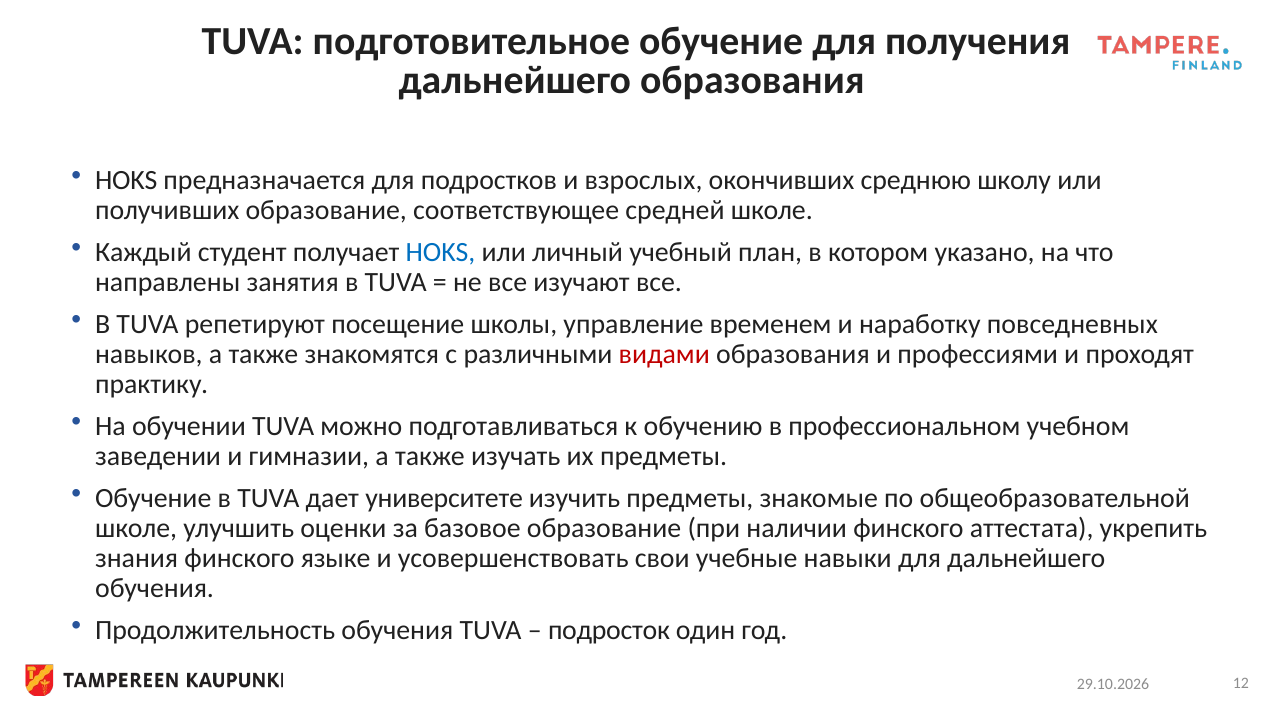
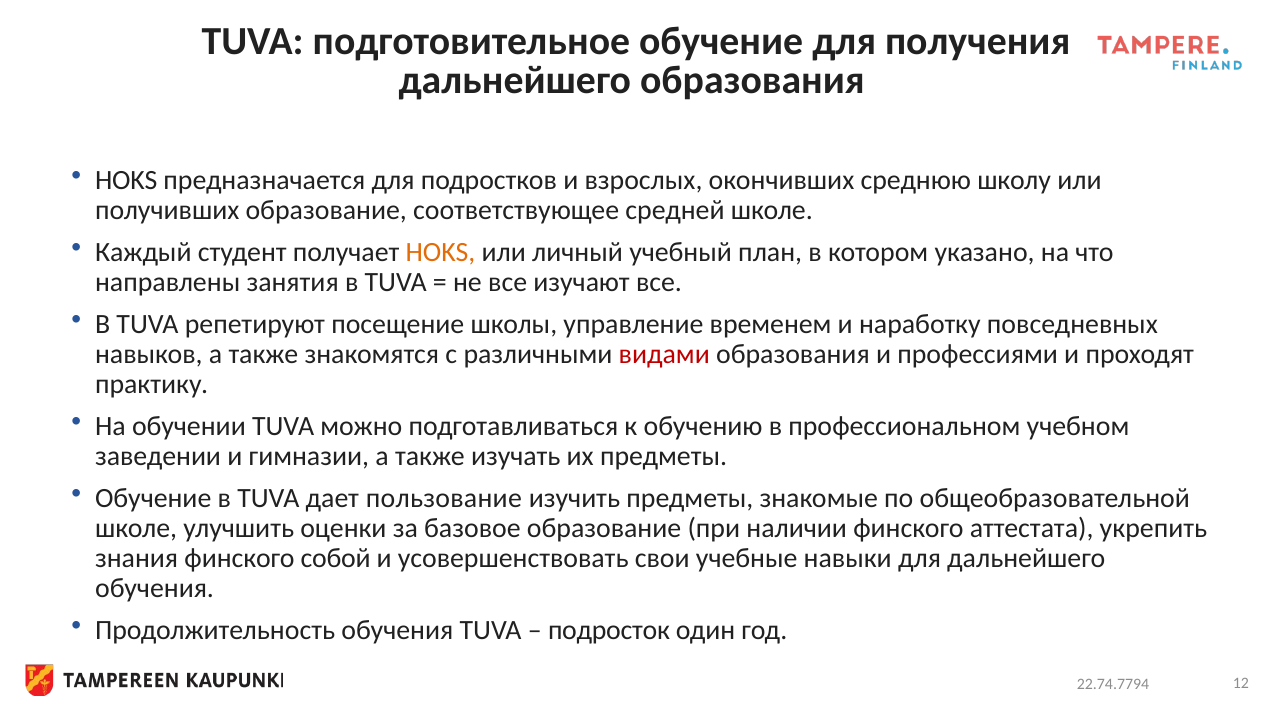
HOKS at (441, 252) colour: blue -> orange
университете: университете -> пользование
языке: языке -> собой
29.10.2026: 29.10.2026 -> 22.74.7794
